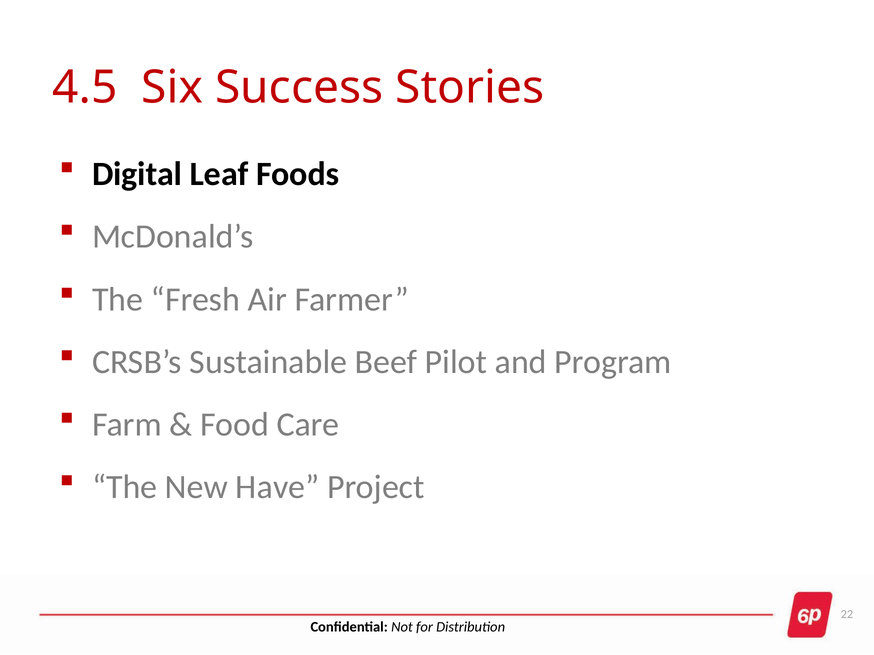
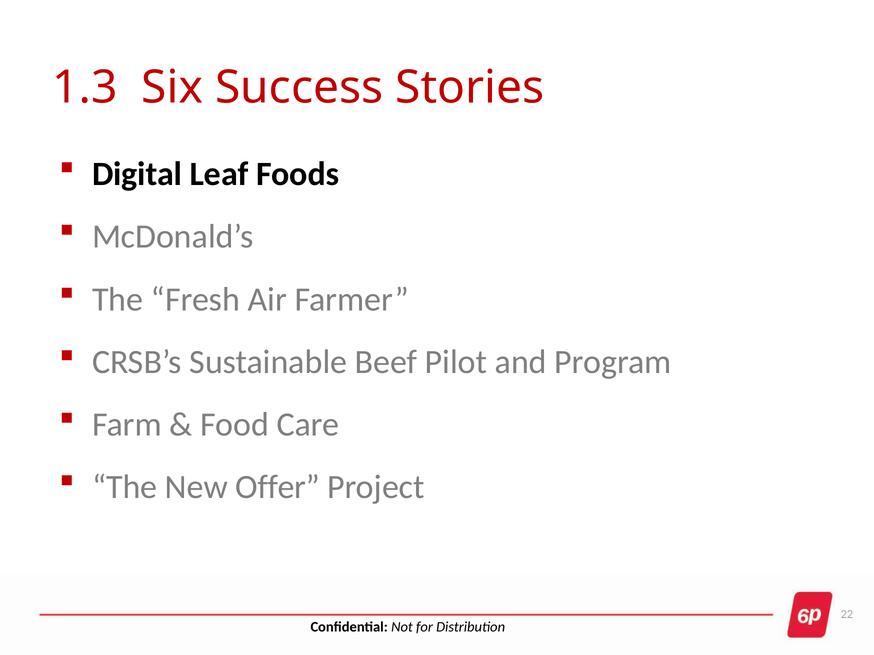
4.5: 4.5 -> 1.3
Have: Have -> Offer
